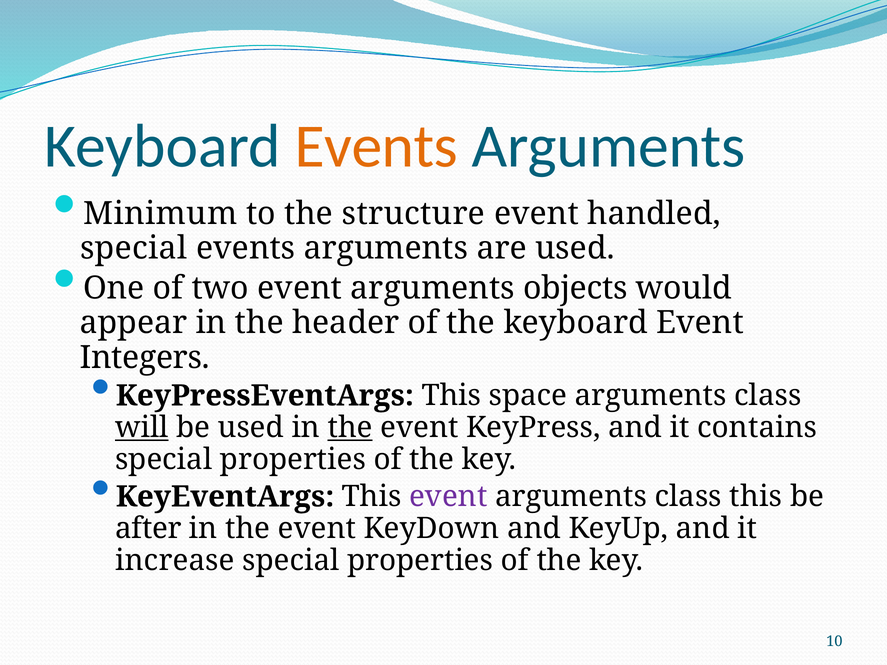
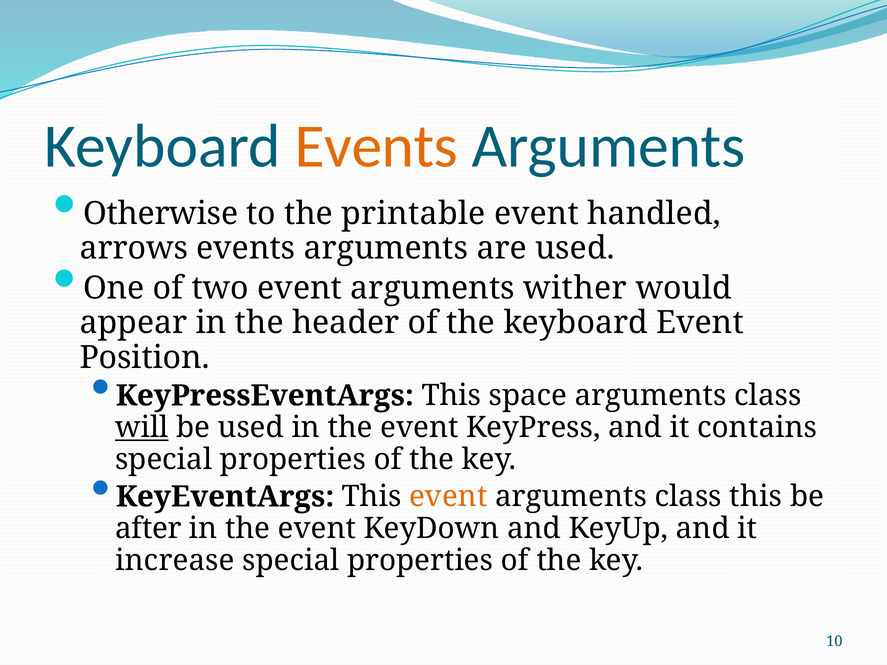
Minimum: Minimum -> Otherwise
structure: structure -> printable
special at (134, 248): special -> arrows
objects: objects -> wither
Integers: Integers -> Position
the at (350, 428) underline: present -> none
event at (448, 497) colour: purple -> orange
